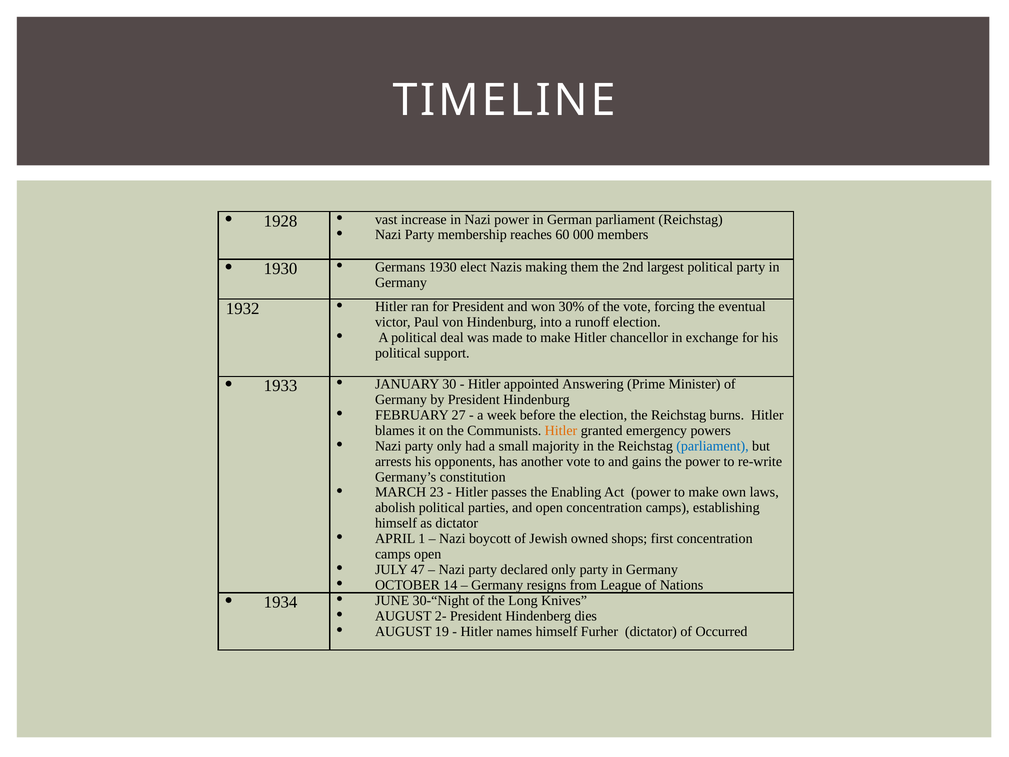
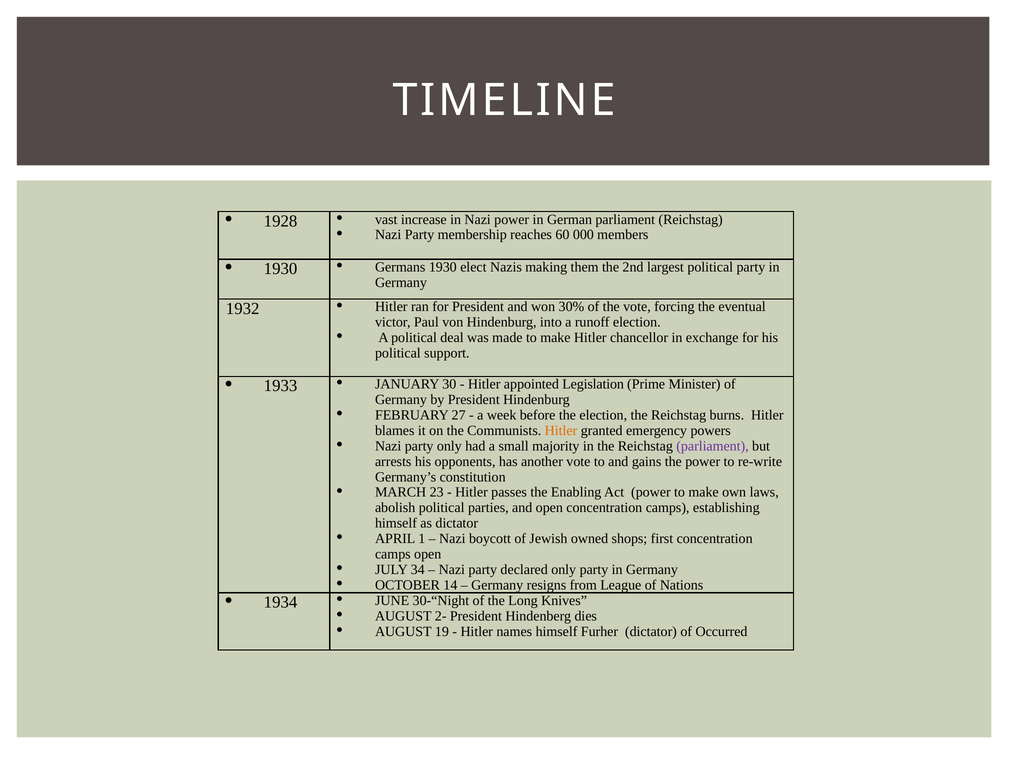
Answering: Answering -> Legislation
parliament at (713, 446) colour: blue -> purple
47: 47 -> 34
